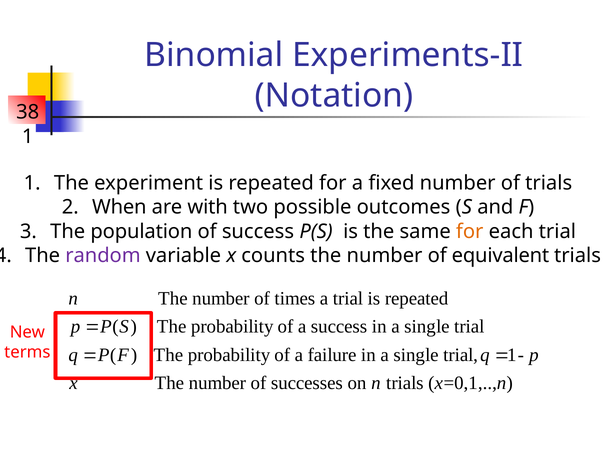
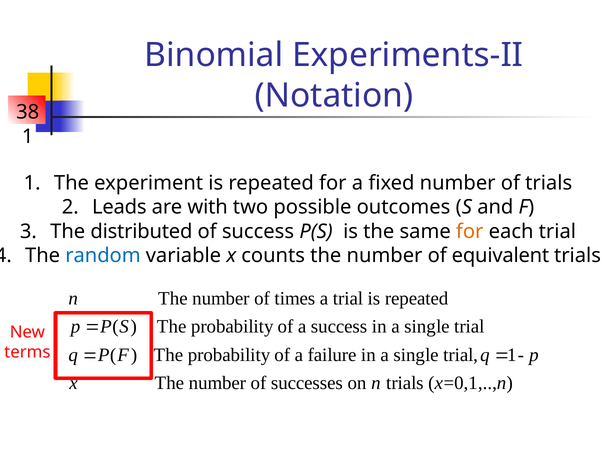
When: When -> Leads
population: population -> distributed
random colour: purple -> blue
